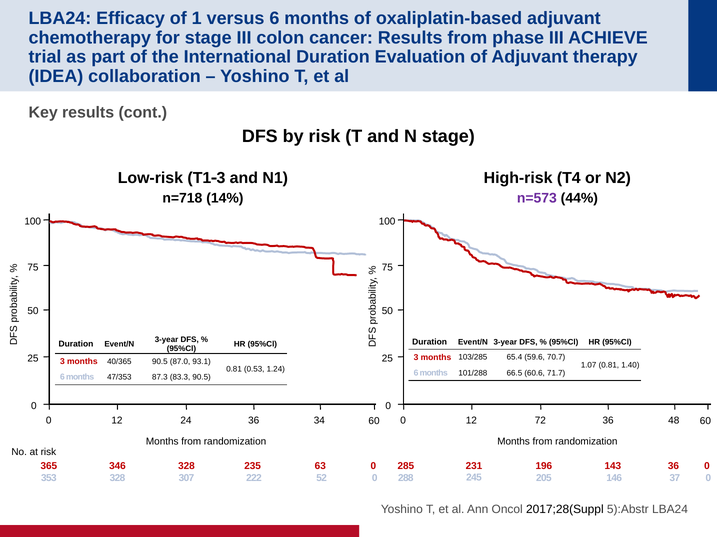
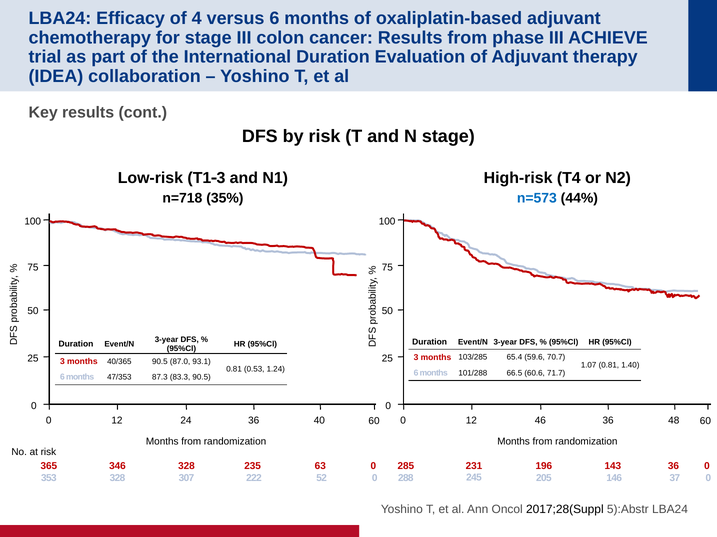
1: 1 -> 4
14%: 14% -> 35%
n=573 colour: purple -> blue
34: 34 -> 40
72: 72 -> 46
